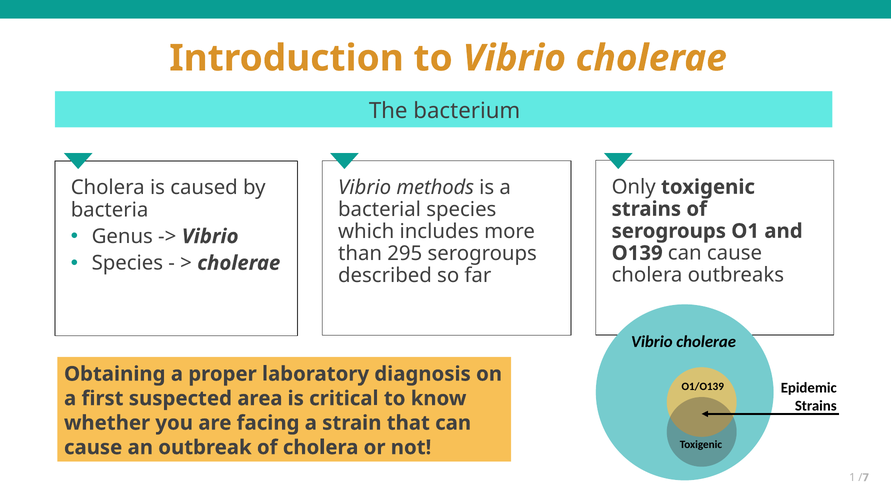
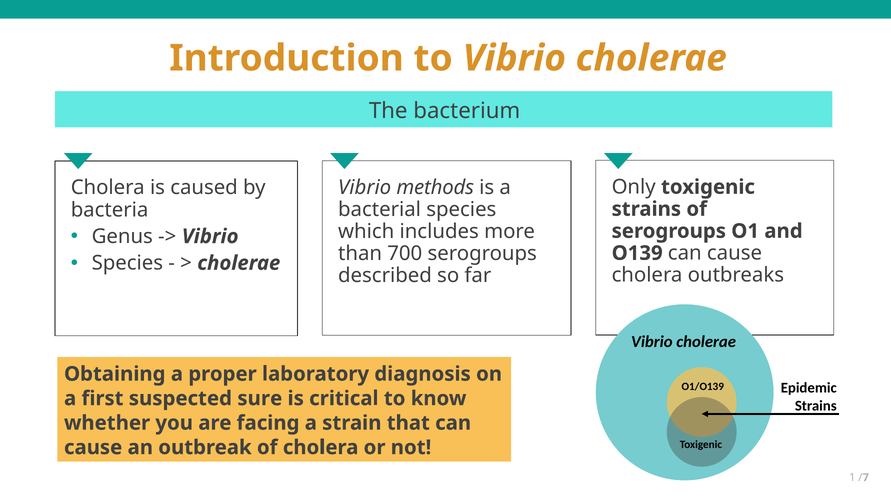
295: 295 -> 700
area: area -> sure
